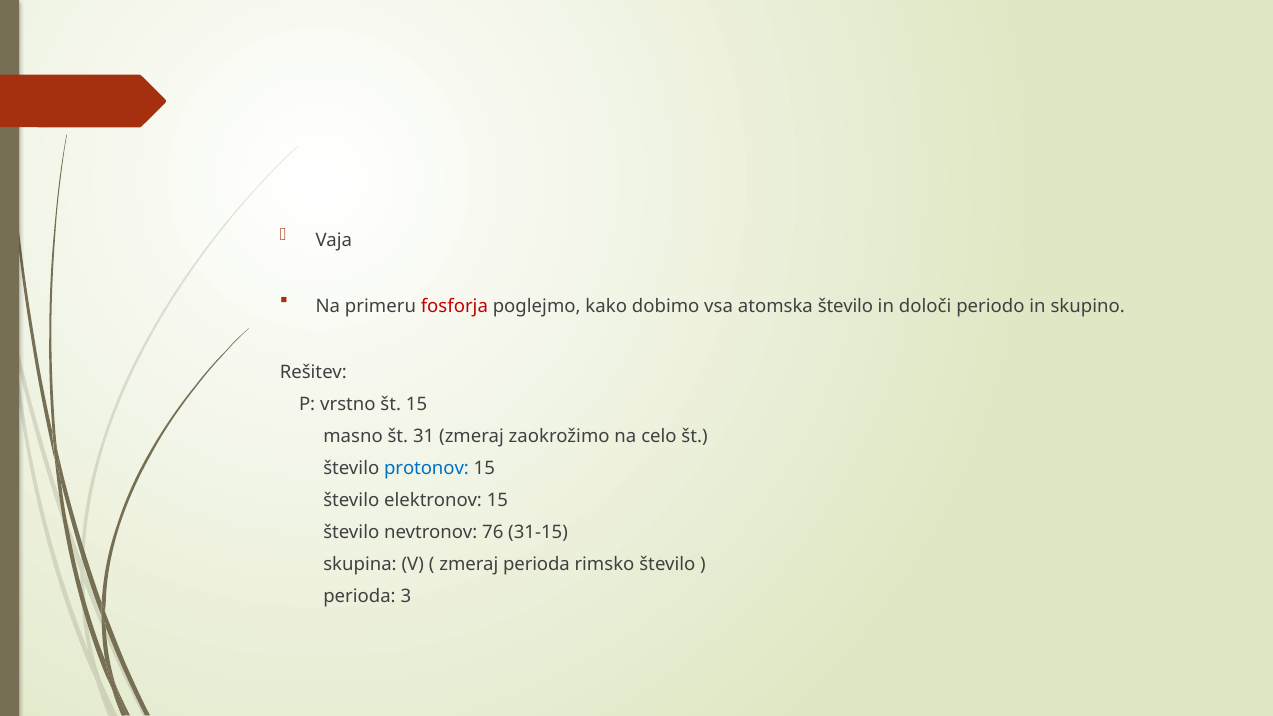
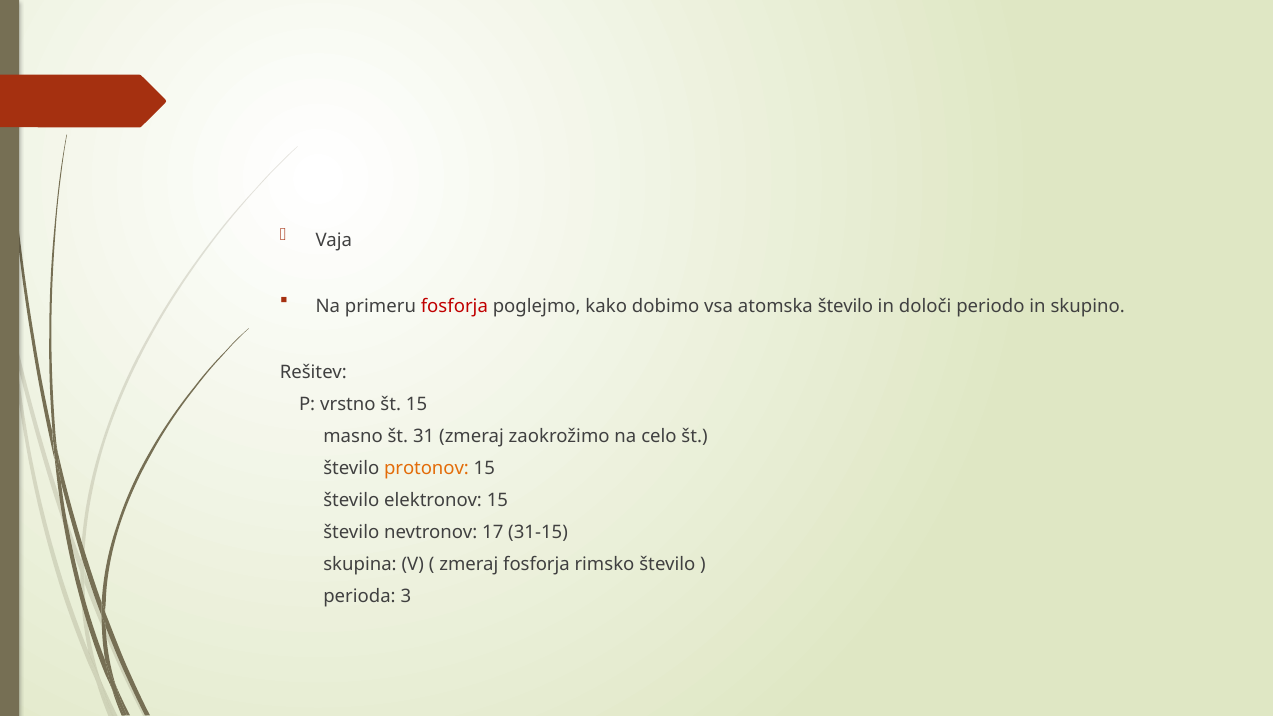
protonov colour: blue -> orange
76: 76 -> 17
zmeraj perioda: perioda -> fosforja
